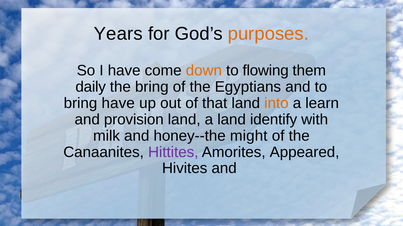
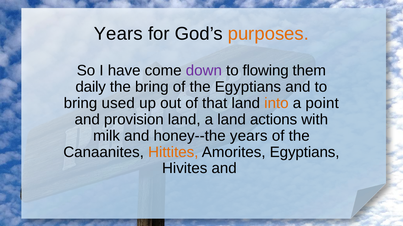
down colour: orange -> purple
bring have: have -> used
learn: learn -> point
identify: identify -> actions
honey--the might: might -> years
Hittites colour: purple -> orange
Amorites Appeared: Appeared -> Egyptians
